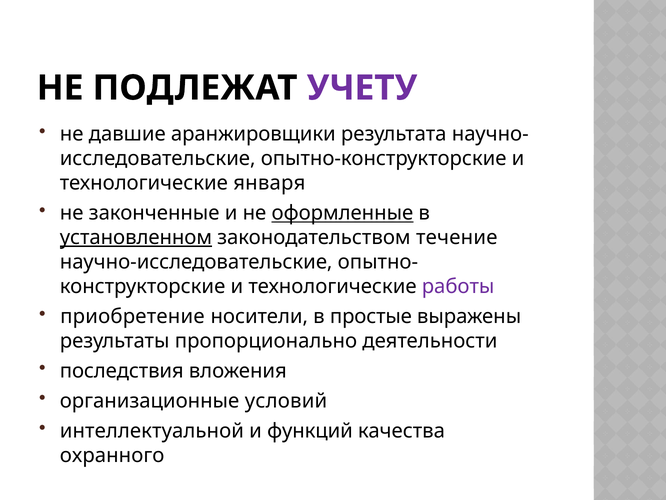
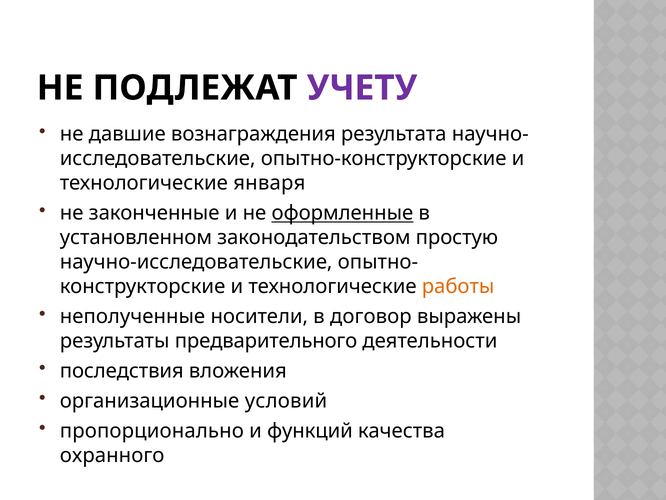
аранжировщики: аранжировщики -> вознаграждения
установленном underline: present -> none
течение: течение -> простую
работы colour: purple -> orange
приобретение: приобретение -> неполученные
простые: простые -> договор
пропорционально: пропорционально -> предварительного
интеллектуальной: интеллектуальной -> пропорционально
